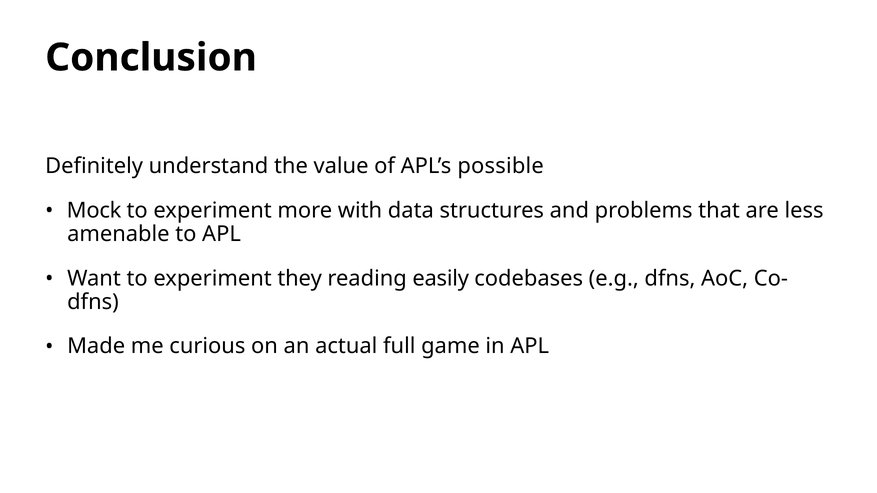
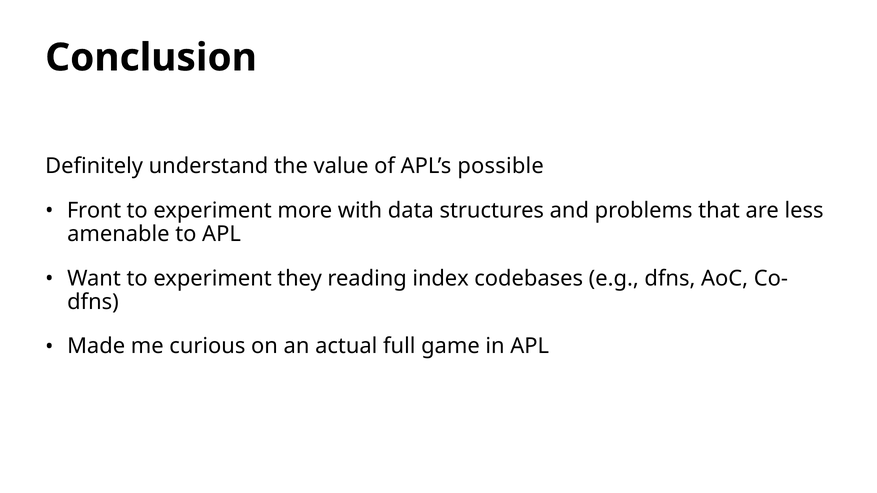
Mock: Mock -> Front
easily: easily -> index
